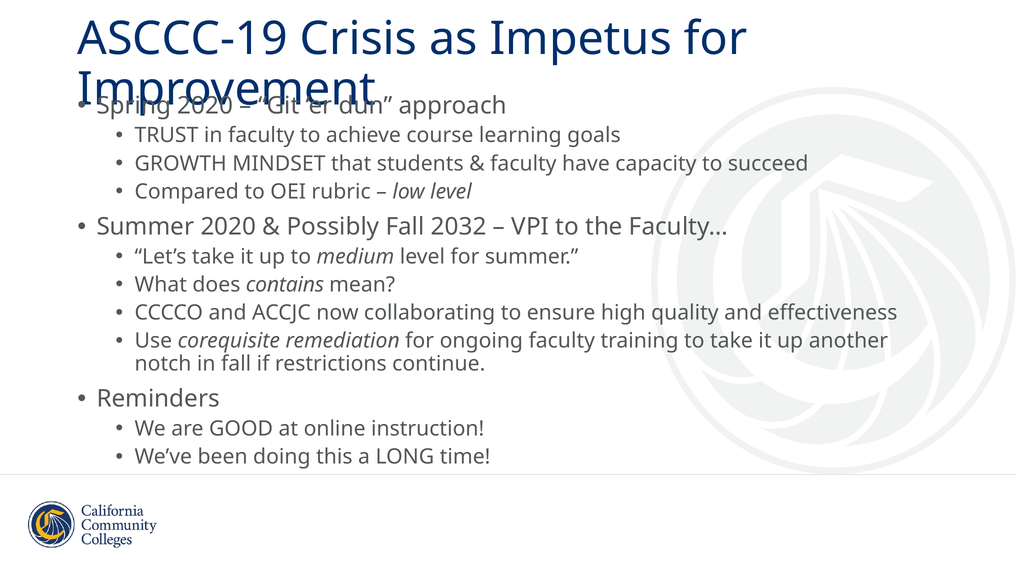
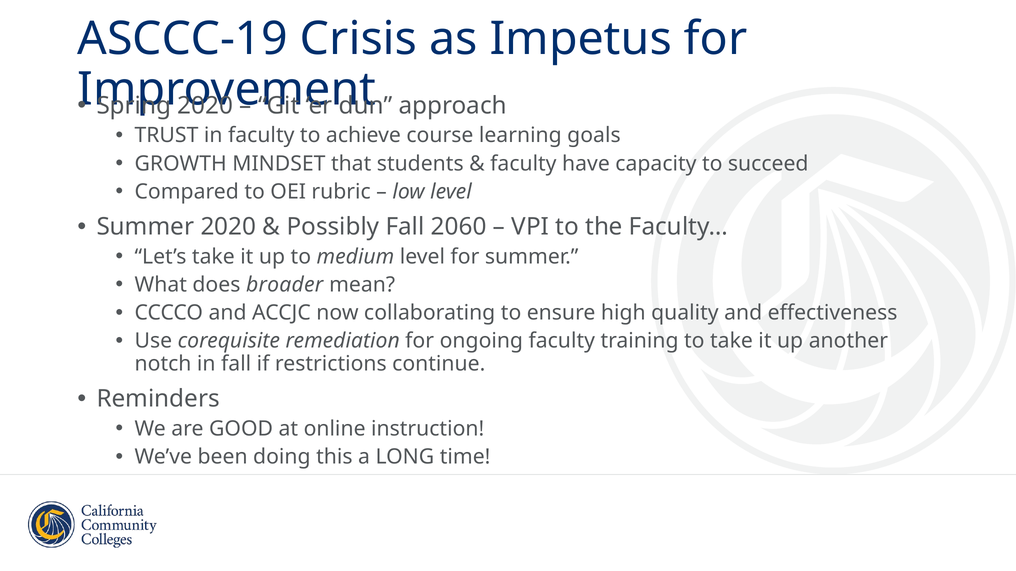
2032: 2032 -> 2060
contains: contains -> broader
